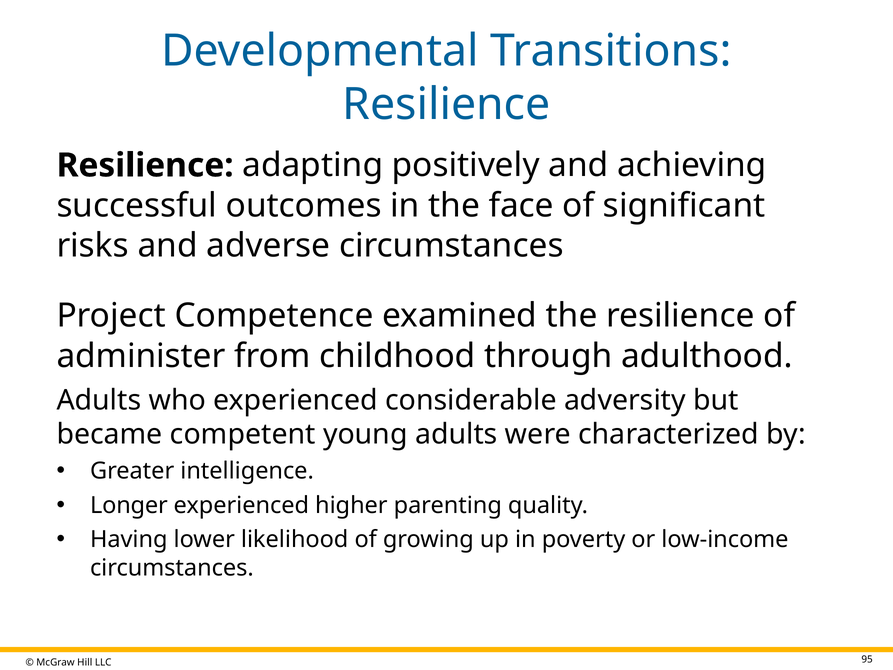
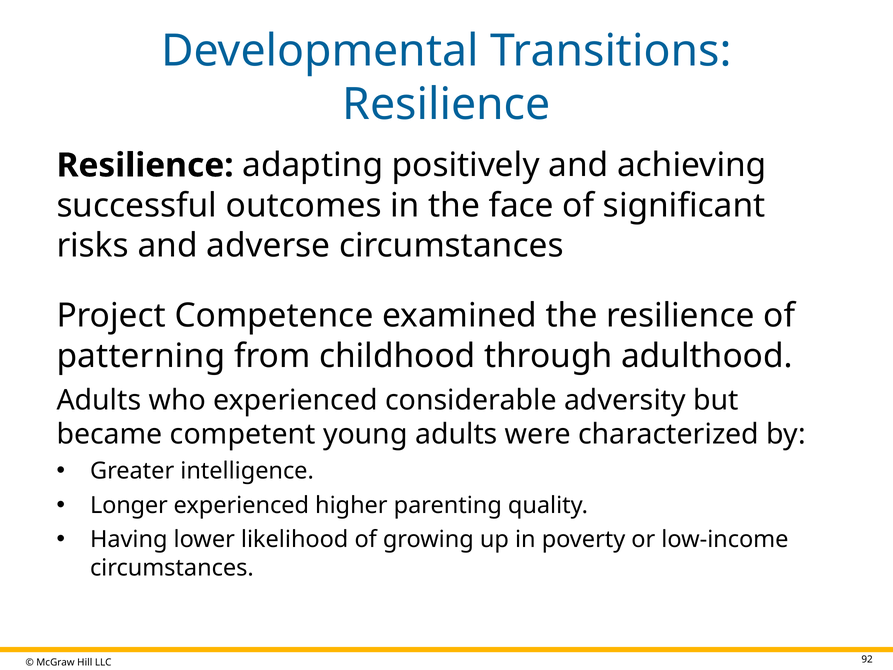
administer: administer -> patterning
95: 95 -> 92
